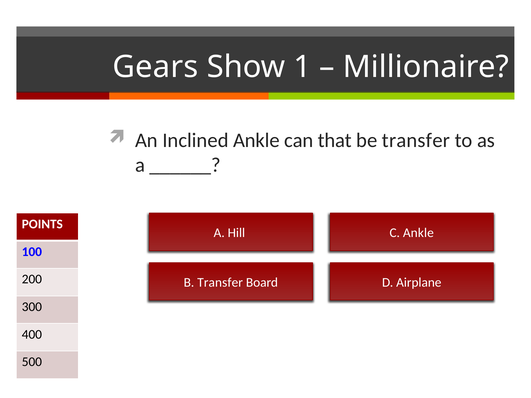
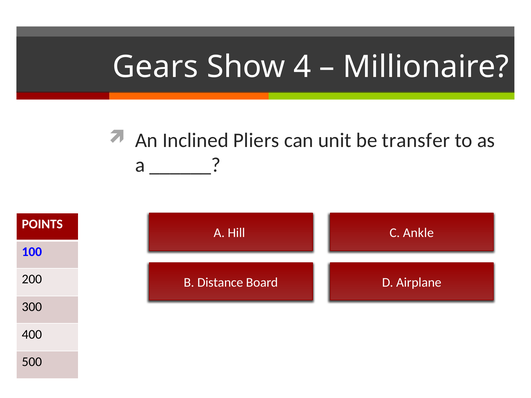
1: 1 -> 4
Inclined Ankle: Ankle -> Pliers
that: that -> unit
B Transfer: Transfer -> Distance
